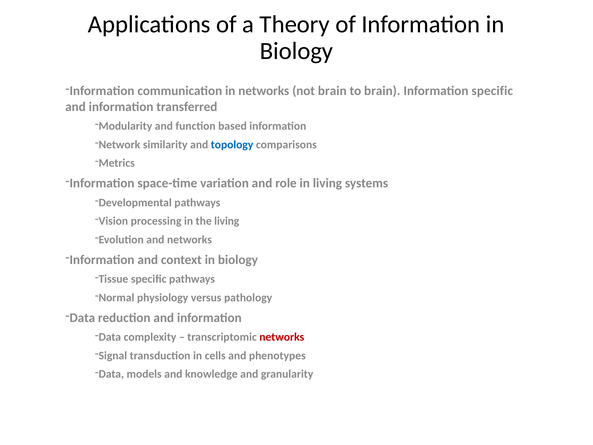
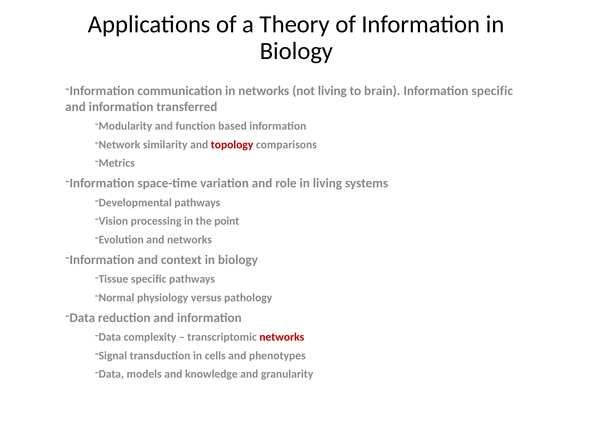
not brain: brain -> living
topology colour: blue -> red
the living: living -> point
